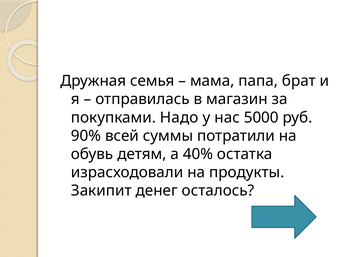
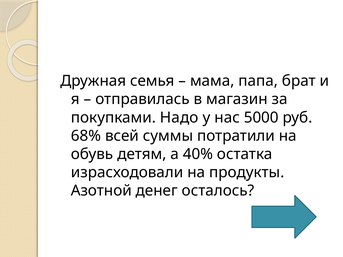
90%: 90% -> 68%
Закипит: Закипит -> Азотной
